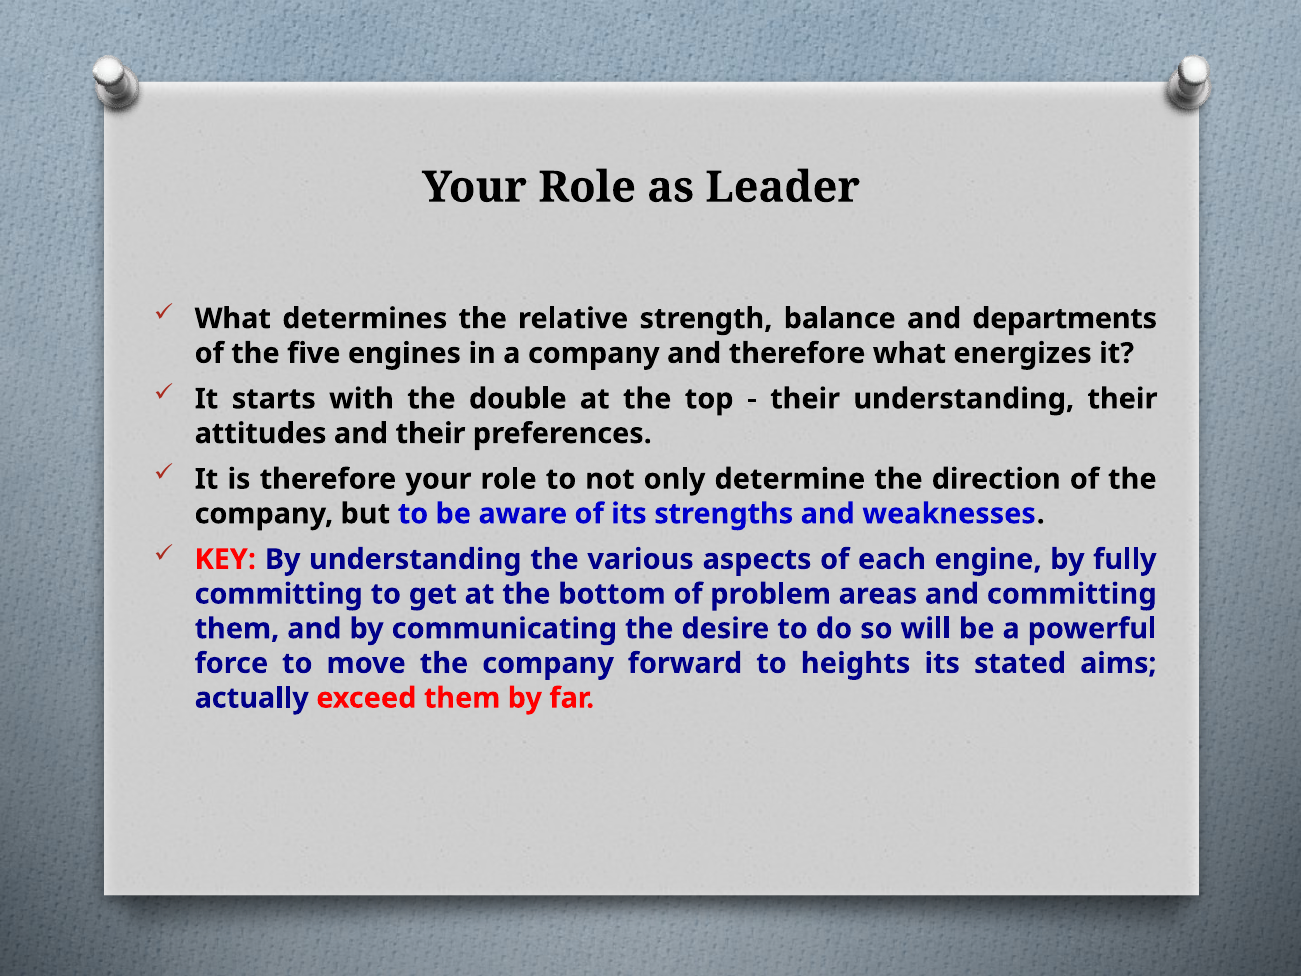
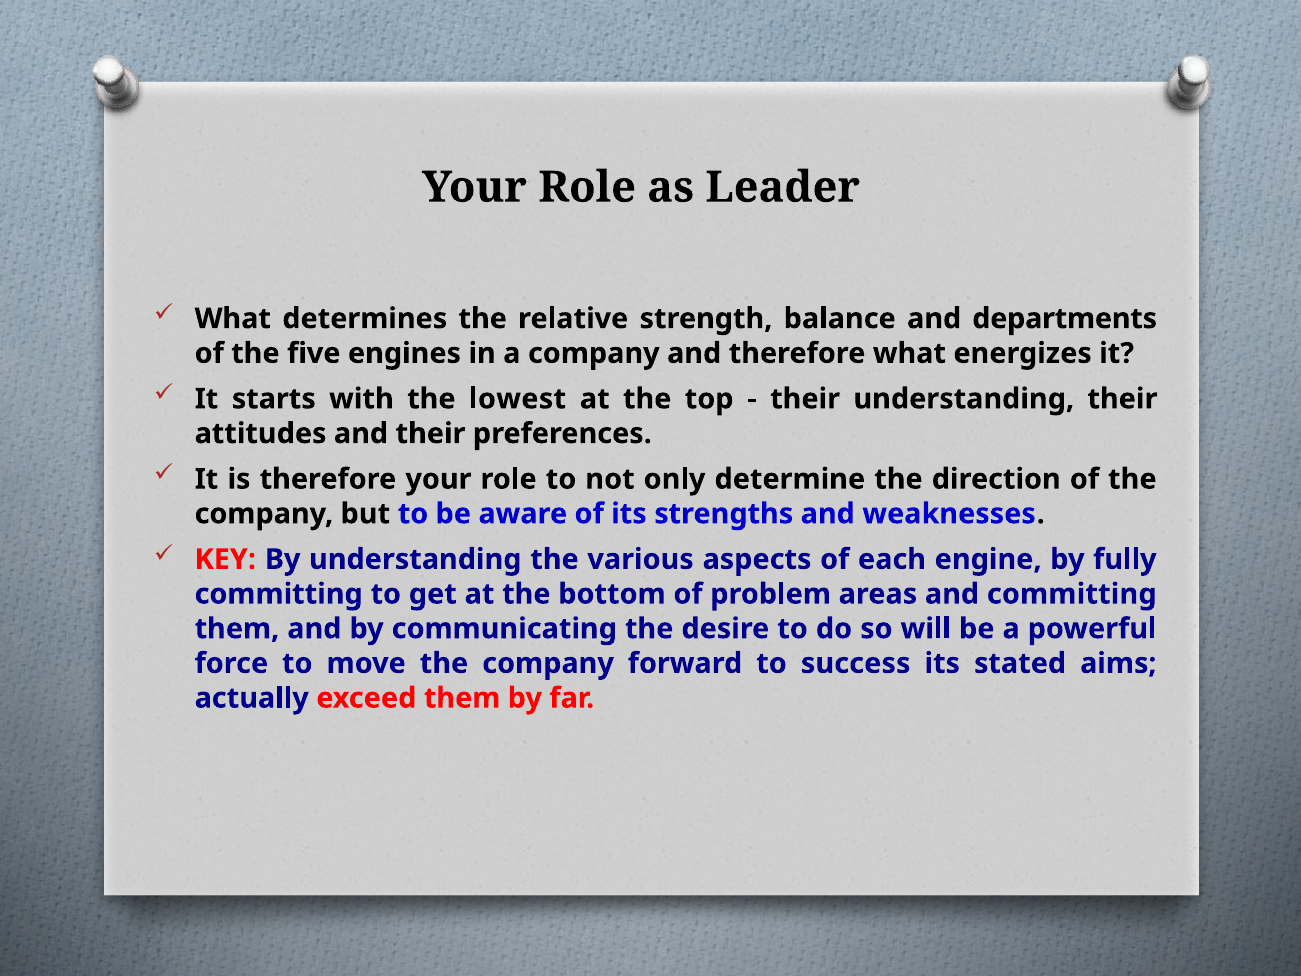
double: double -> lowest
heights: heights -> success
